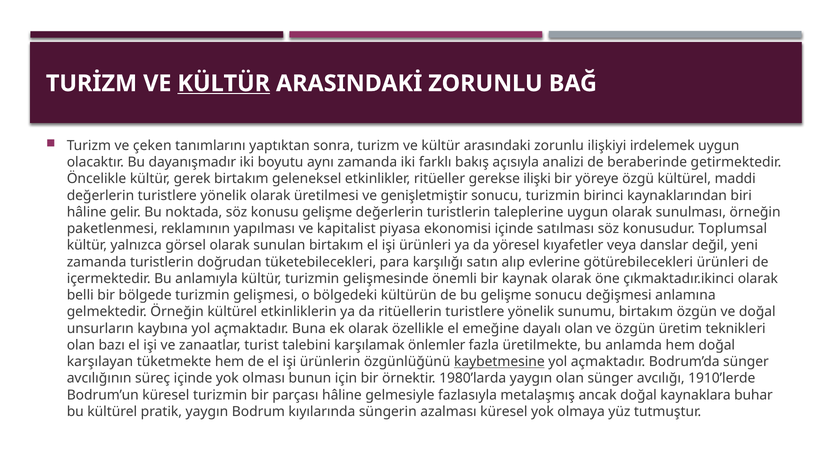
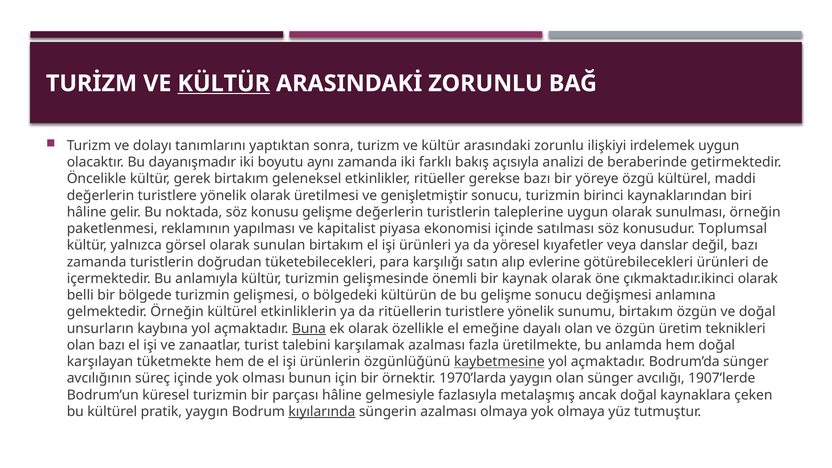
çeken: çeken -> dolayı
gerekse ilişki: ilişki -> bazı
değil yeni: yeni -> bazı
Buna underline: none -> present
karşılamak önlemler: önlemler -> azalması
1980’larda: 1980’larda -> 1970’larda
1910’lerde: 1910’lerde -> 1907’lerde
buhar: buhar -> çeken
kıyılarında underline: none -> present
azalması küresel: küresel -> olmaya
